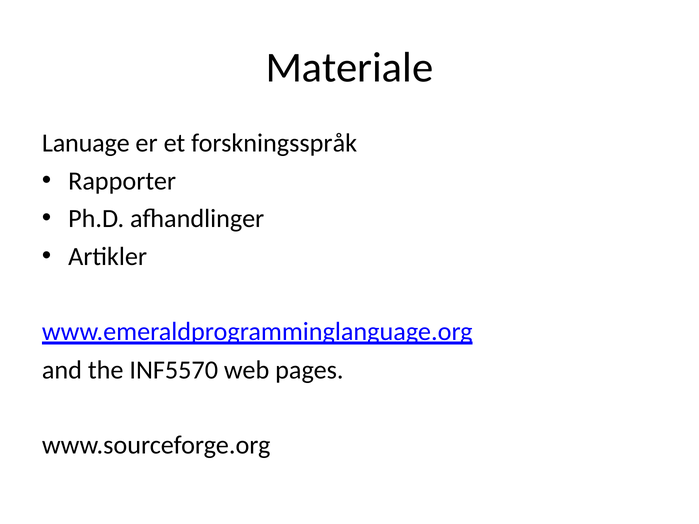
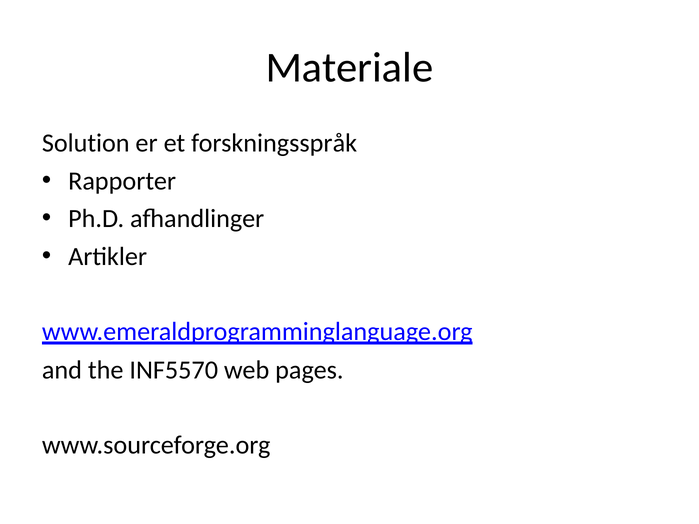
Lanuage: Lanuage -> Solution
